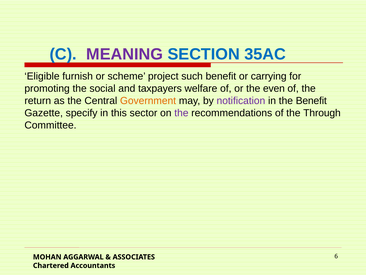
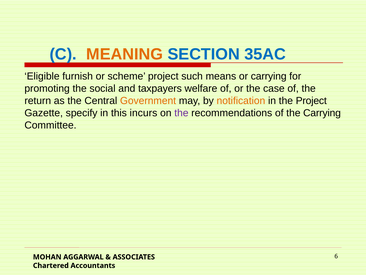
MEANING colour: purple -> orange
such benefit: benefit -> means
even: even -> case
notification colour: purple -> orange
the Benefit: Benefit -> Project
sector: sector -> incurs
the Through: Through -> Carrying
